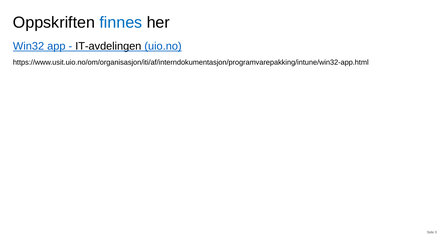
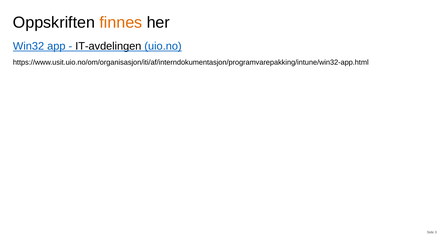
finnes colour: blue -> orange
